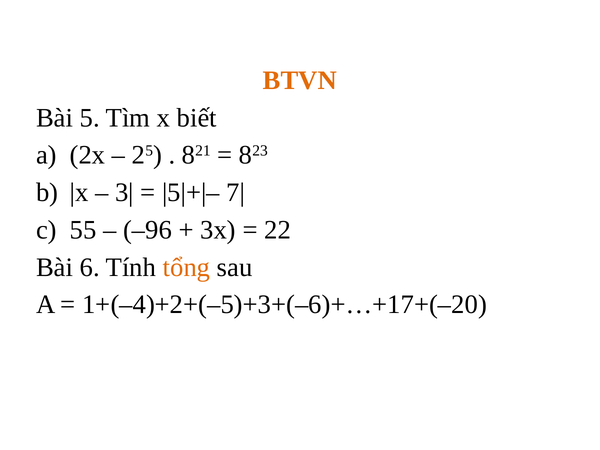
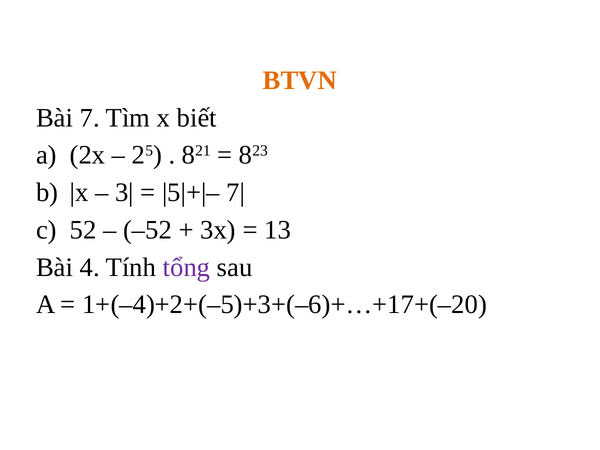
5: 5 -> 7
55: 55 -> 52
–96: –96 -> –52
22: 22 -> 13
6: 6 -> 4
tổng colour: orange -> purple
